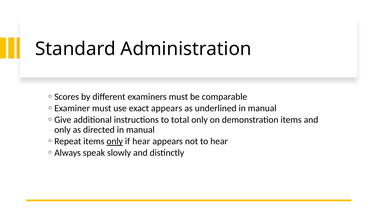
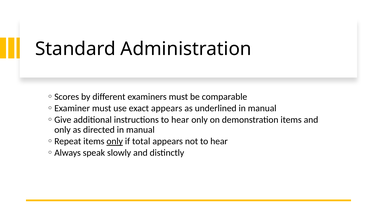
instructions to total: total -> hear
if hear: hear -> total
